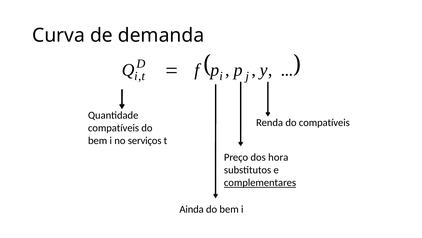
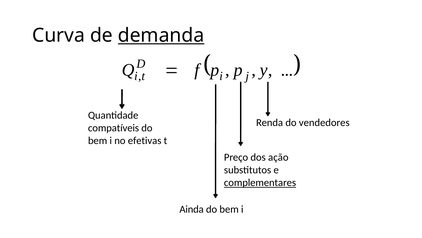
demanda underline: none -> present
do compatíveis: compatíveis -> vendedores
serviços: serviços -> efetivas
hora: hora -> ação
